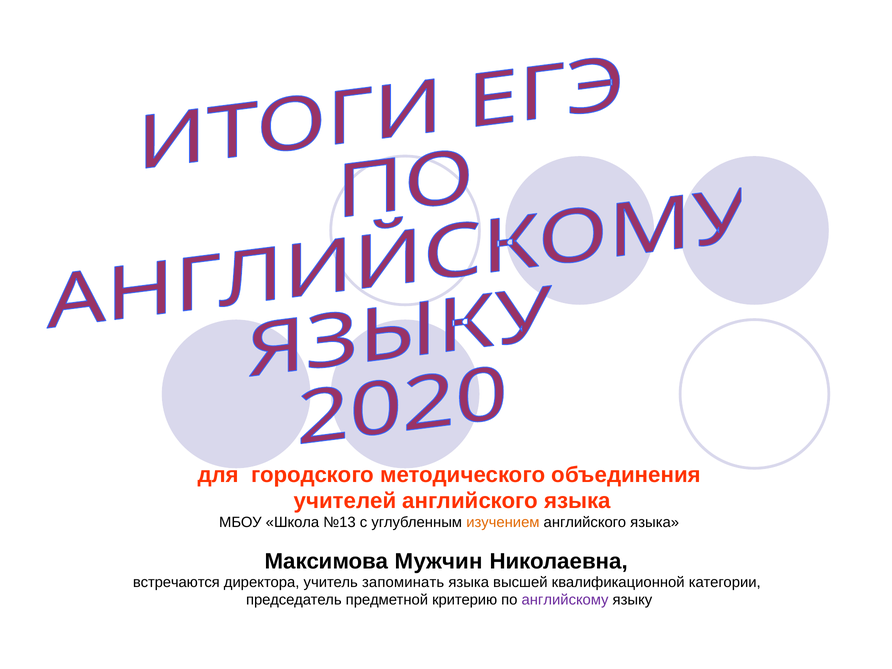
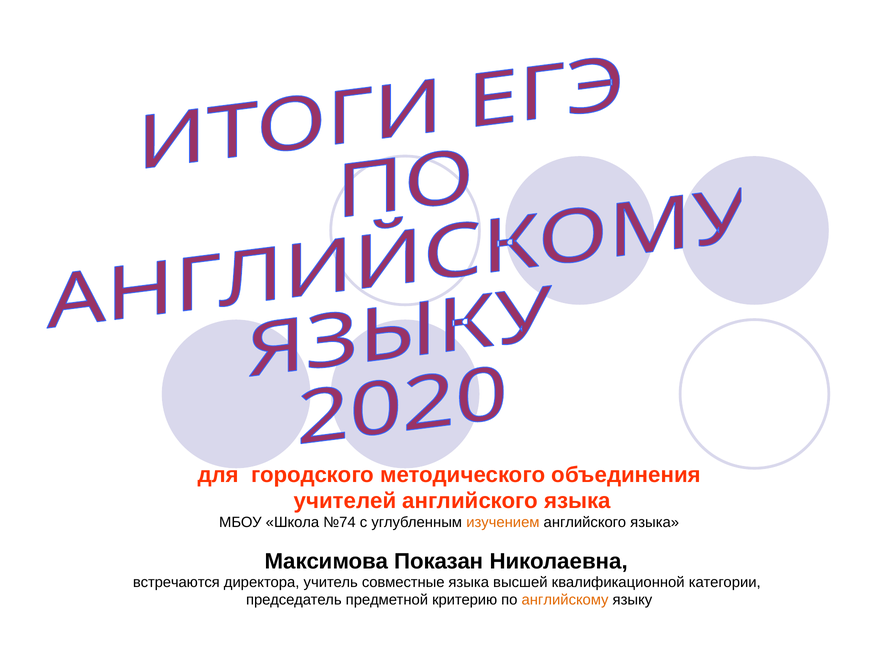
№13: №13 -> №74
Мужчин: Мужчин -> Показан
запоминать: запоминать -> совместные
английскому colour: purple -> orange
